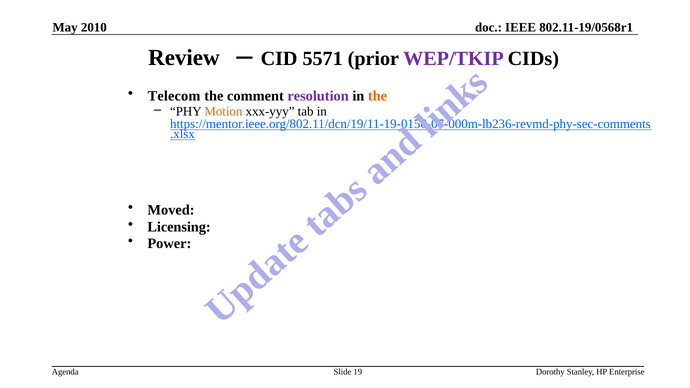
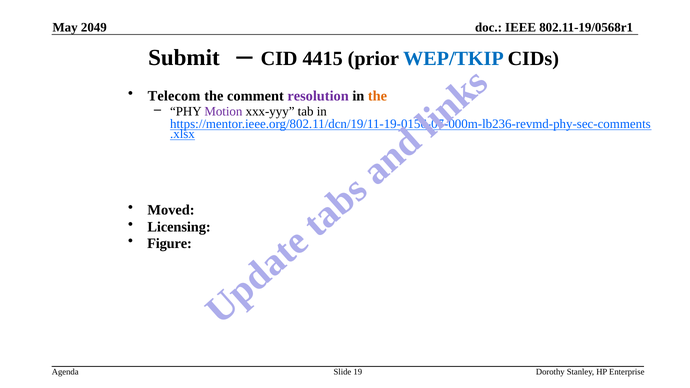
2010: 2010 -> 2049
Review: Review -> Submit
5571: 5571 -> 4415
WEP/TKIP colour: purple -> blue
Motion colour: orange -> purple
Power: Power -> Figure
